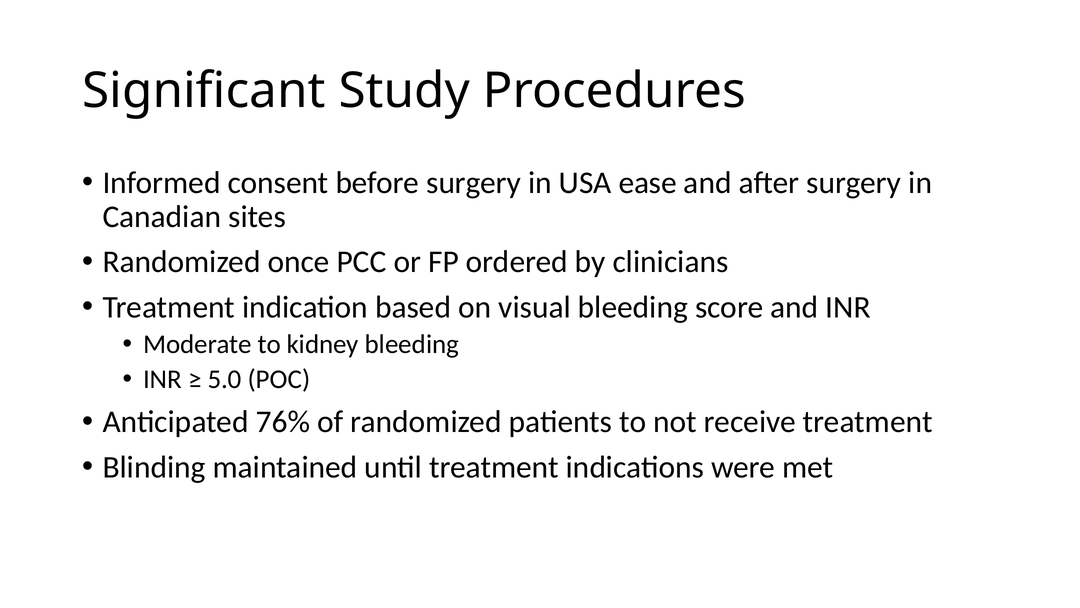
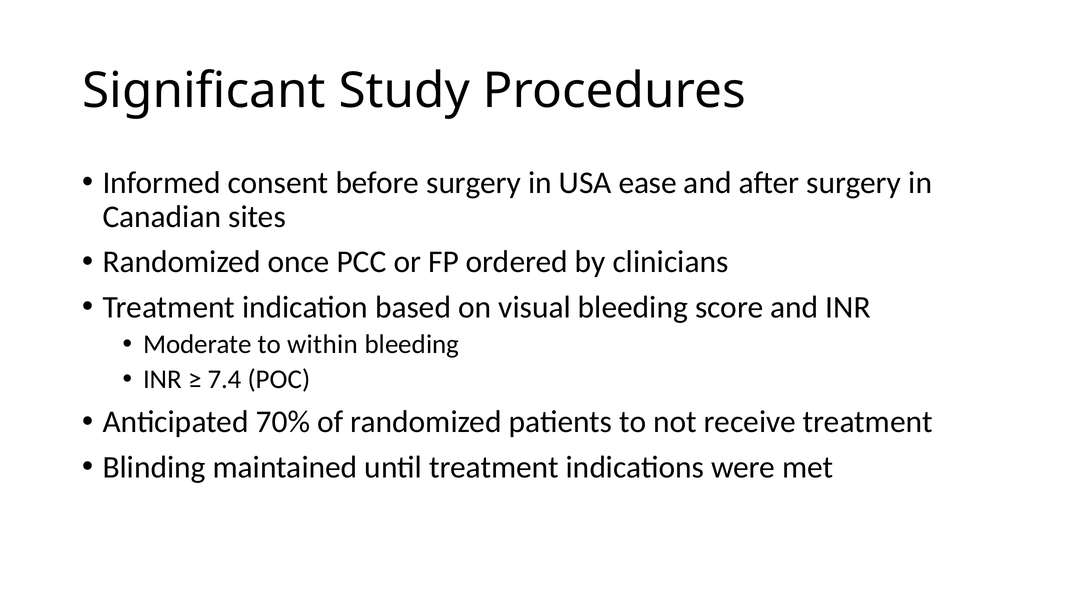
kidney: kidney -> within
5.0: 5.0 -> 7.4
76%: 76% -> 70%
